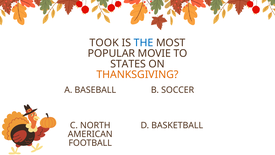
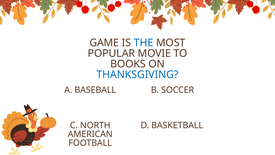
TOOK: TOOK -> GAME
STATES: STATES -> BOOKS
THANKSGIVING colour: orange -> blue
